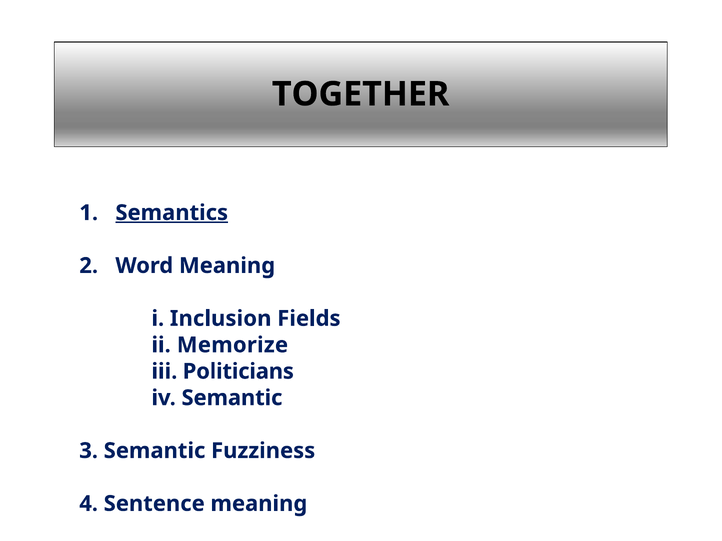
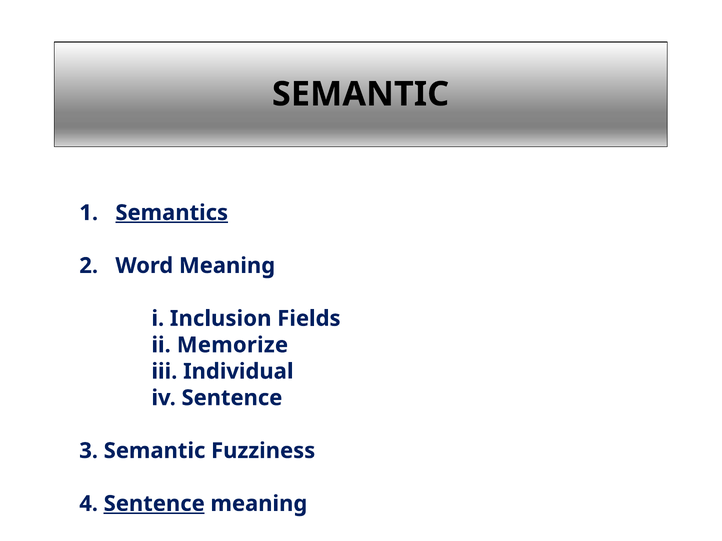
TOGETHER at (361, 94): TOGETHER -> SEMANTIC
Politicians: Politicians -> Individual
iv Semantic: Semantic -> Sentence
Sentence at (154, 504) underline: none -> present
